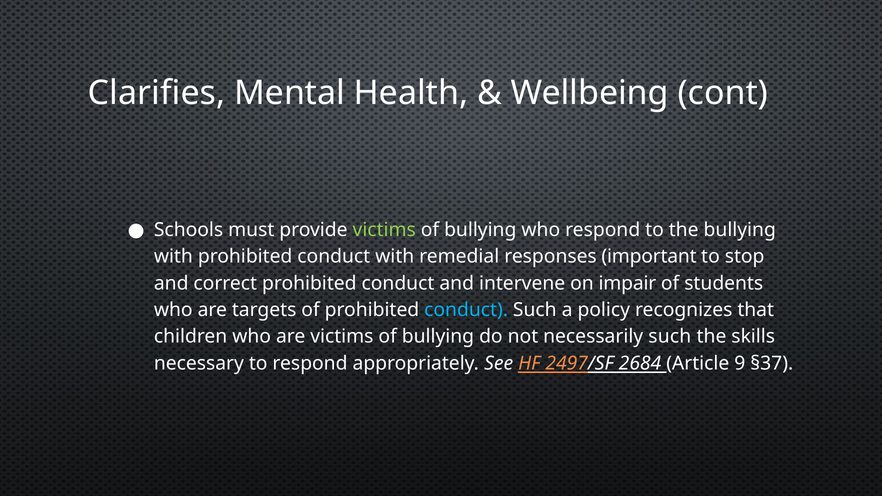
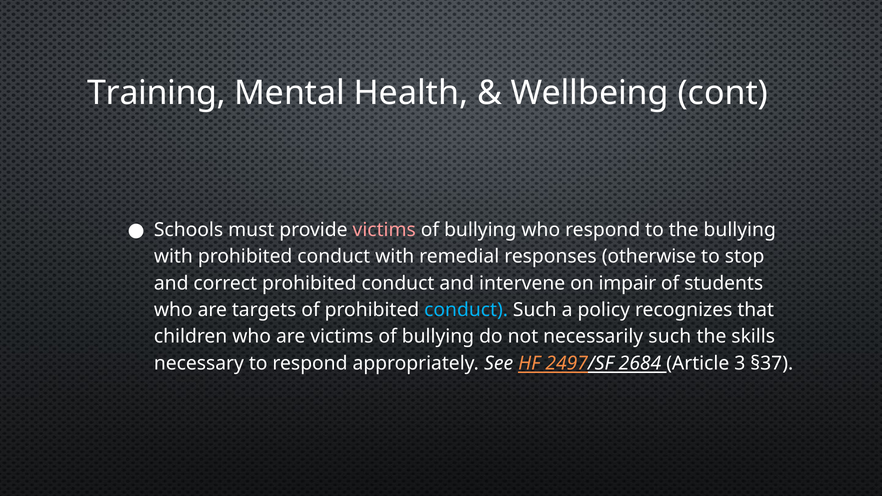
Clarifies: Clarifies -> Training
victims at (384, 230) colour: light green -> pink
important: important -> otherwise
9: 9 -> 3
